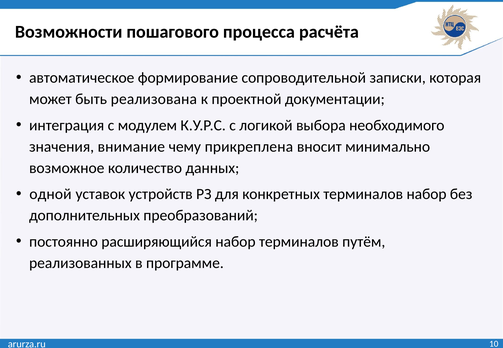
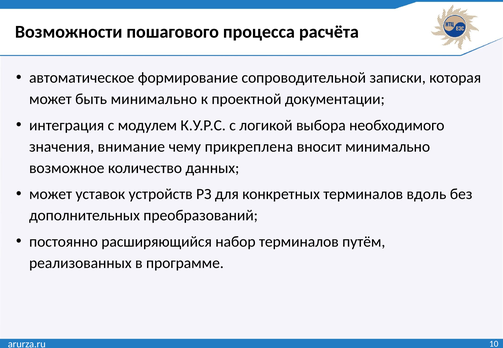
быть реализована: реализована -> минимально
одной at (50, 194): одной -> может
терминалов набор: набор -> вдоль
